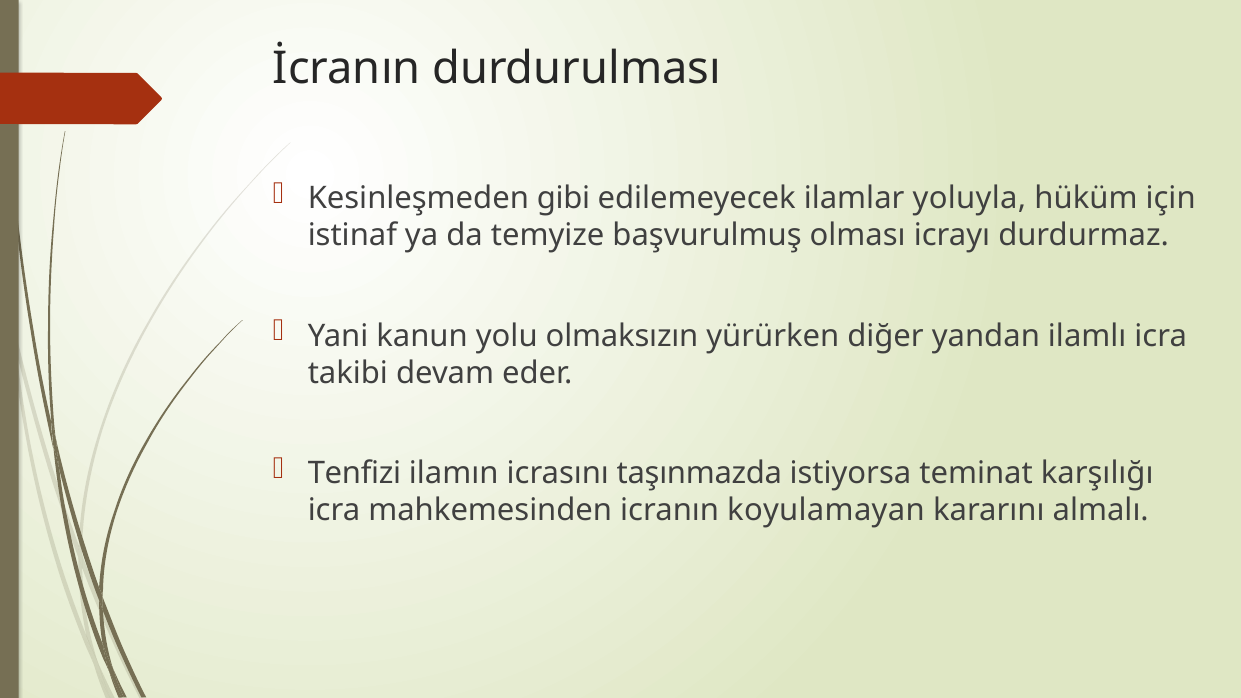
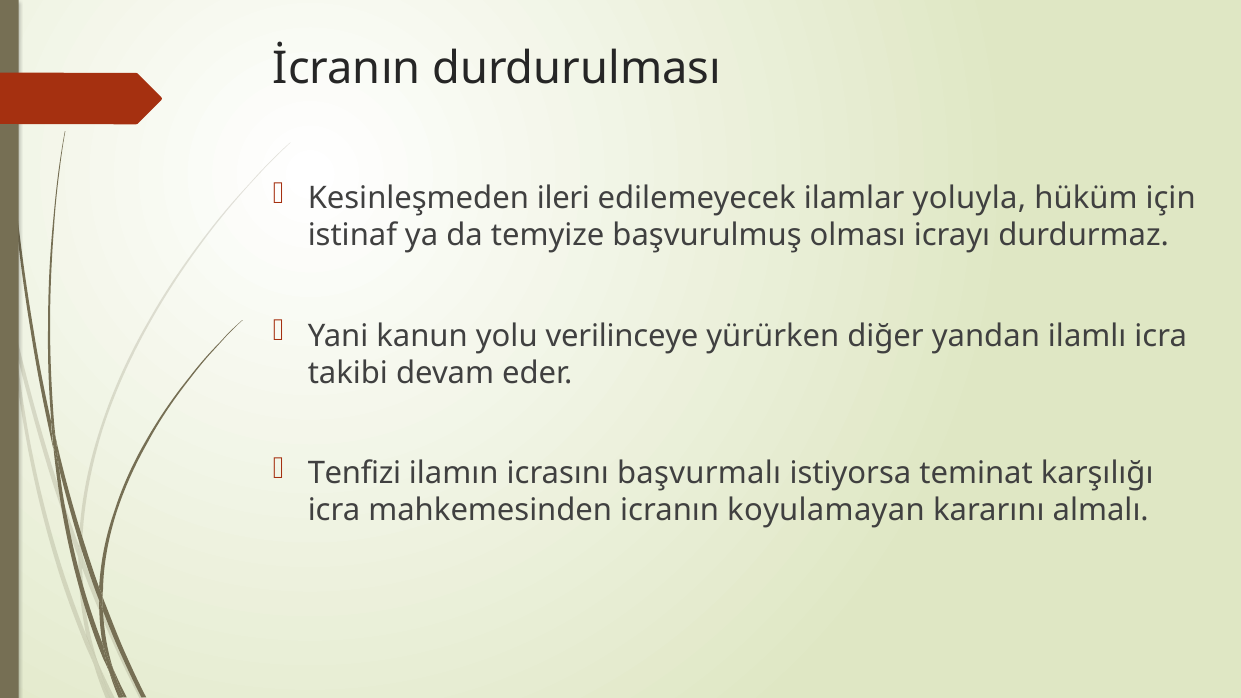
gibi: gibi -> ileri
olmaksızın: olmaksızın -> verilinceye
taşınmazda: taşınmazda -> başvurmalı
